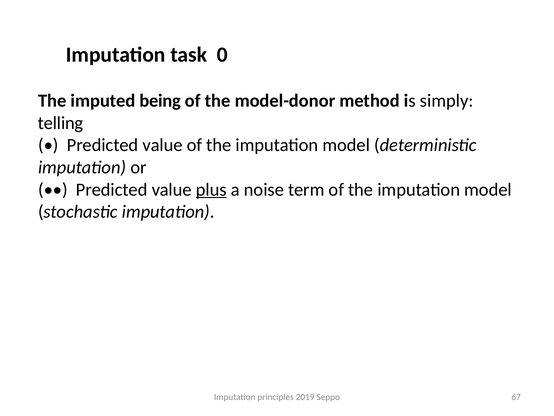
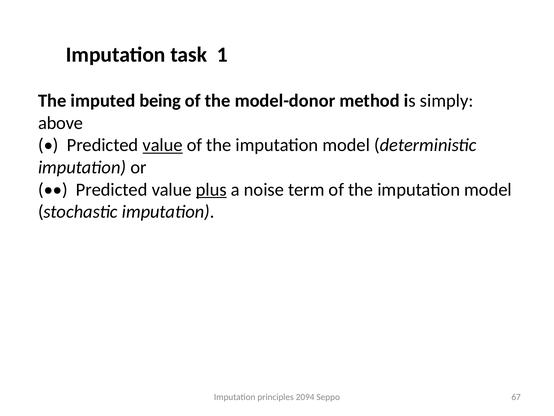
0: 0 -> 1
telling: telling -> above
value at (163, 145) underline: none -> present
2019: 2019 -> 2094
